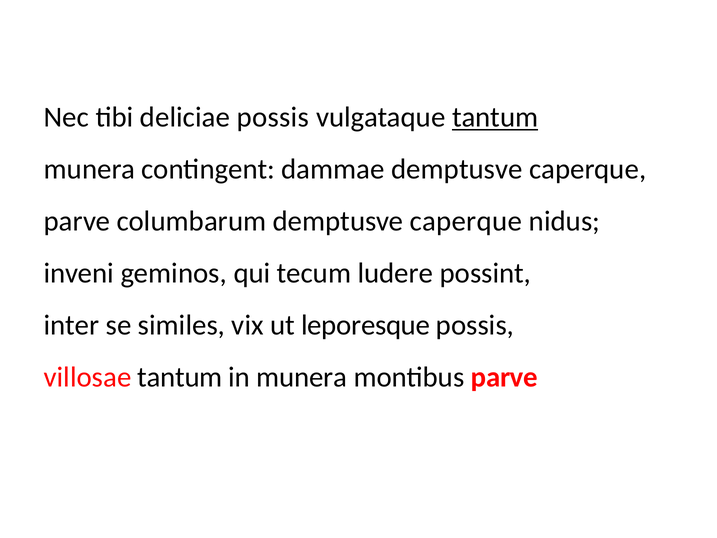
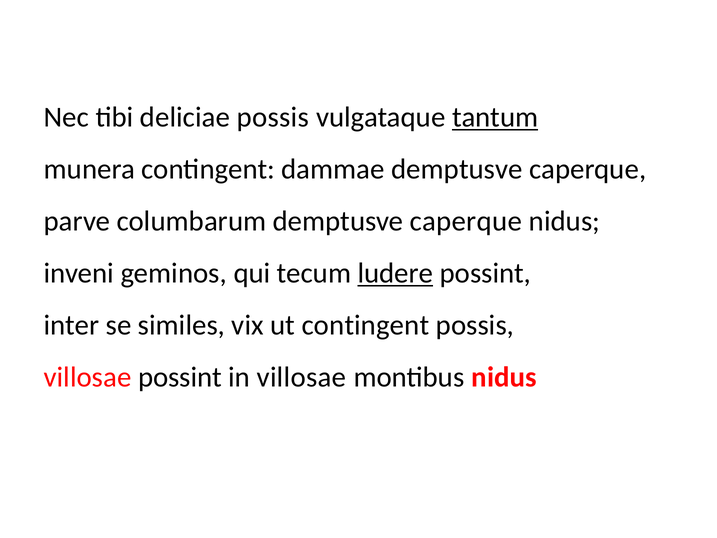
ludere underline: none -> present
ut leporesque: leporesque -> contingent
villosae tantum: tantum -> possint
in munera: munera -> villosae
montibus parve: parve -> nidus
